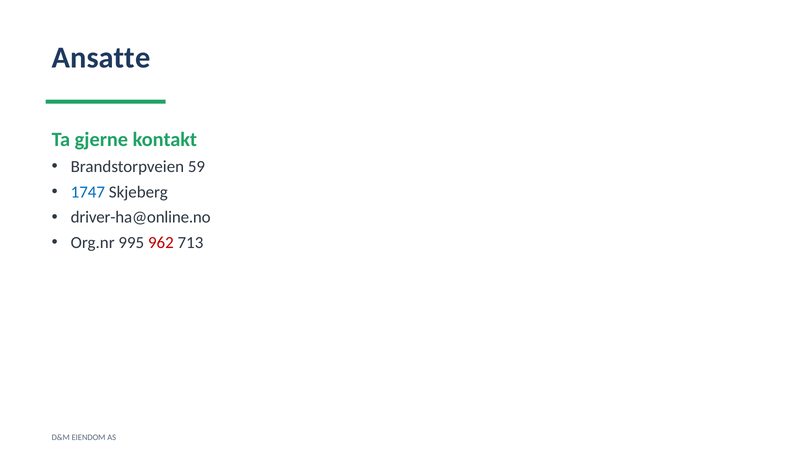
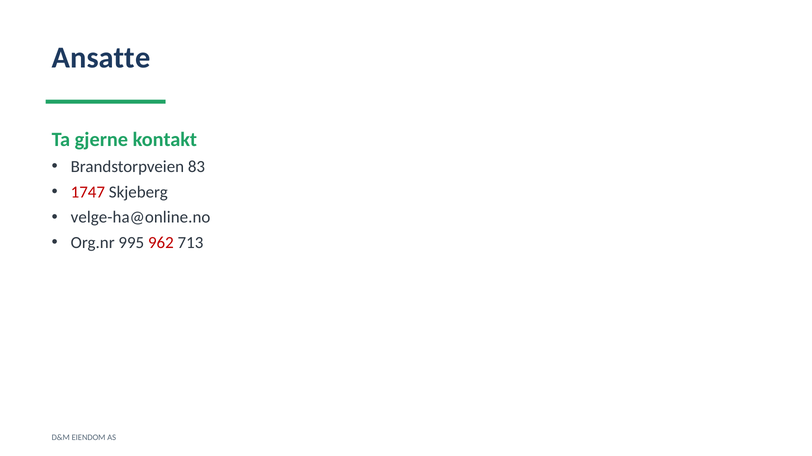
59: 59 -> 83
1747 colour: blue -> red
driver-ha@online.no: driver-ha@online.no -> velge-ha@online.no
